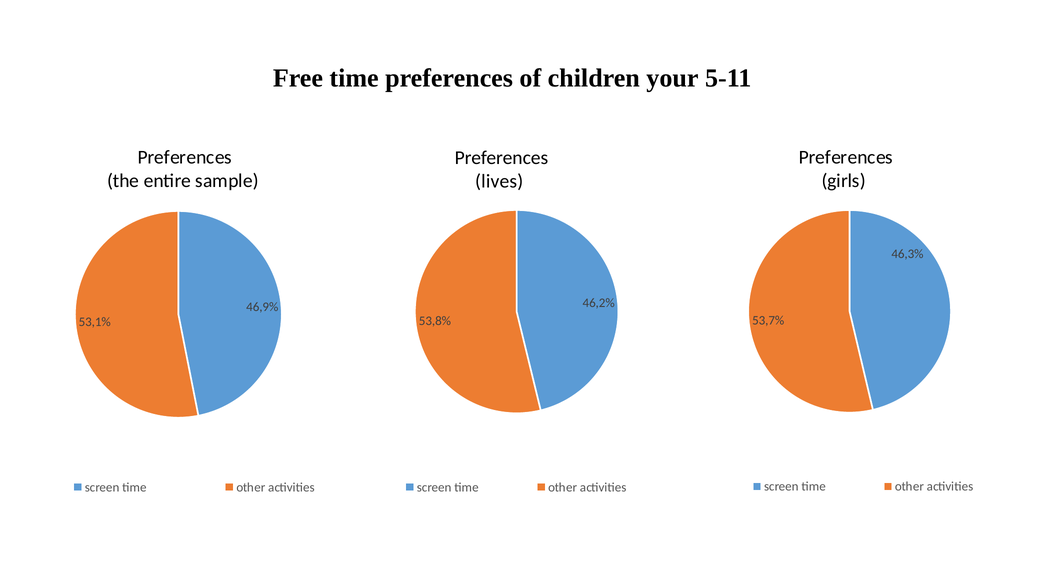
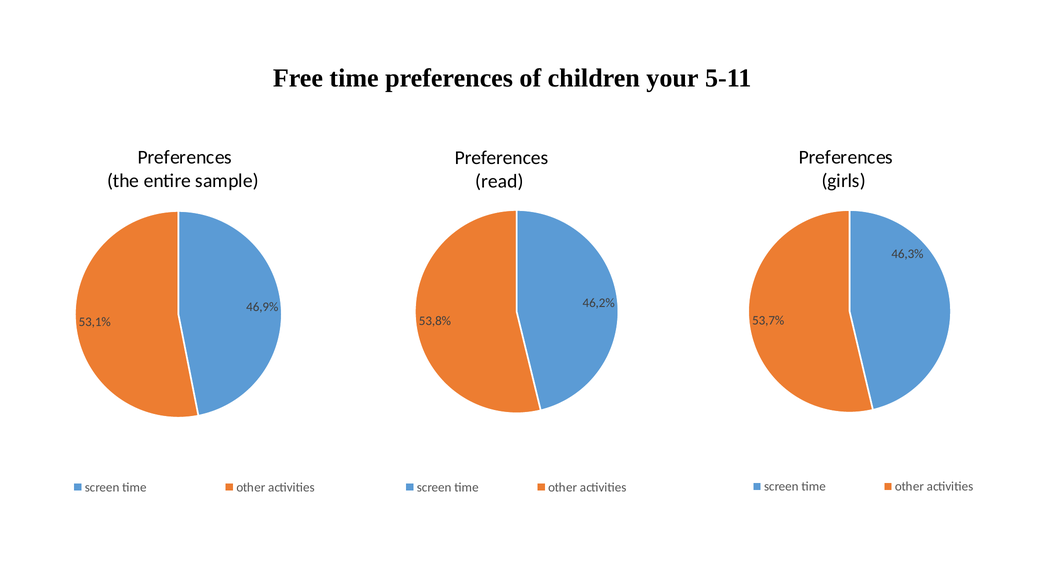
lives: lives -> read
